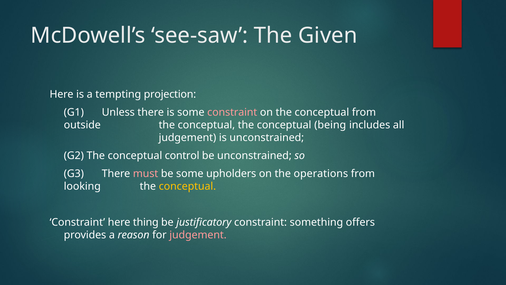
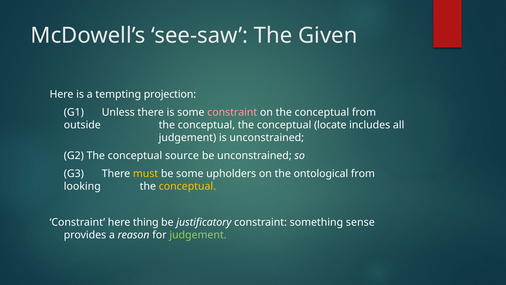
being: being -> locate
control: control -> source
must colour: pink -> yellow
operations: operations -> ontological
offers: offers -> sense
judgement at (198, 235) colour: pink -> light green
